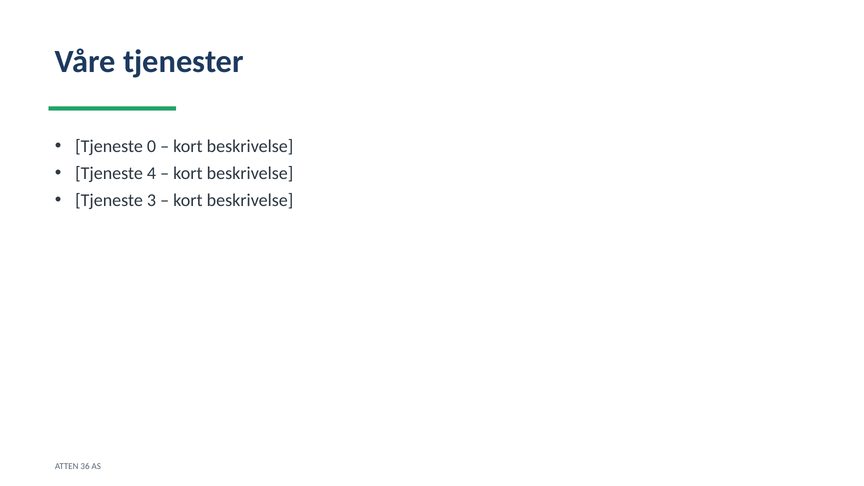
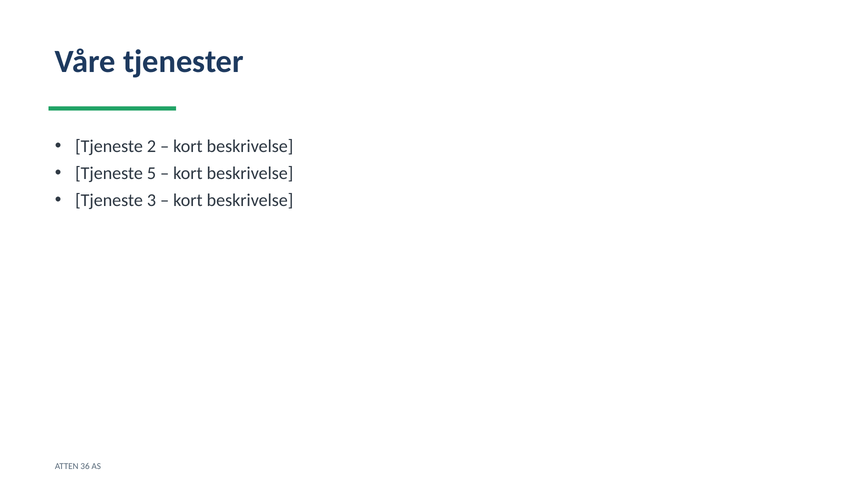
0: 0 -> 2
4: 4 -> 5
